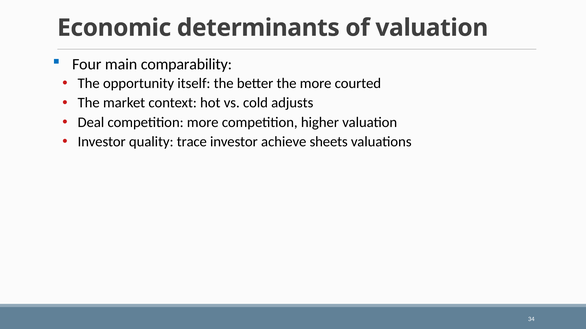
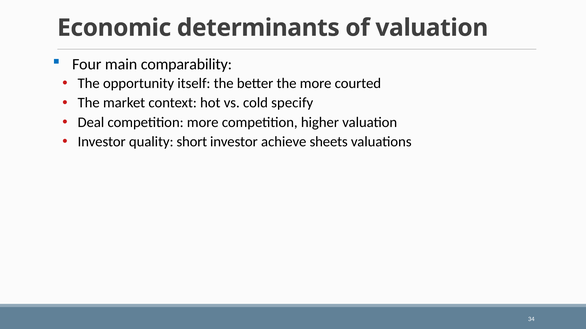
adjusts: adjusts -> specify
trace: trace -> short
